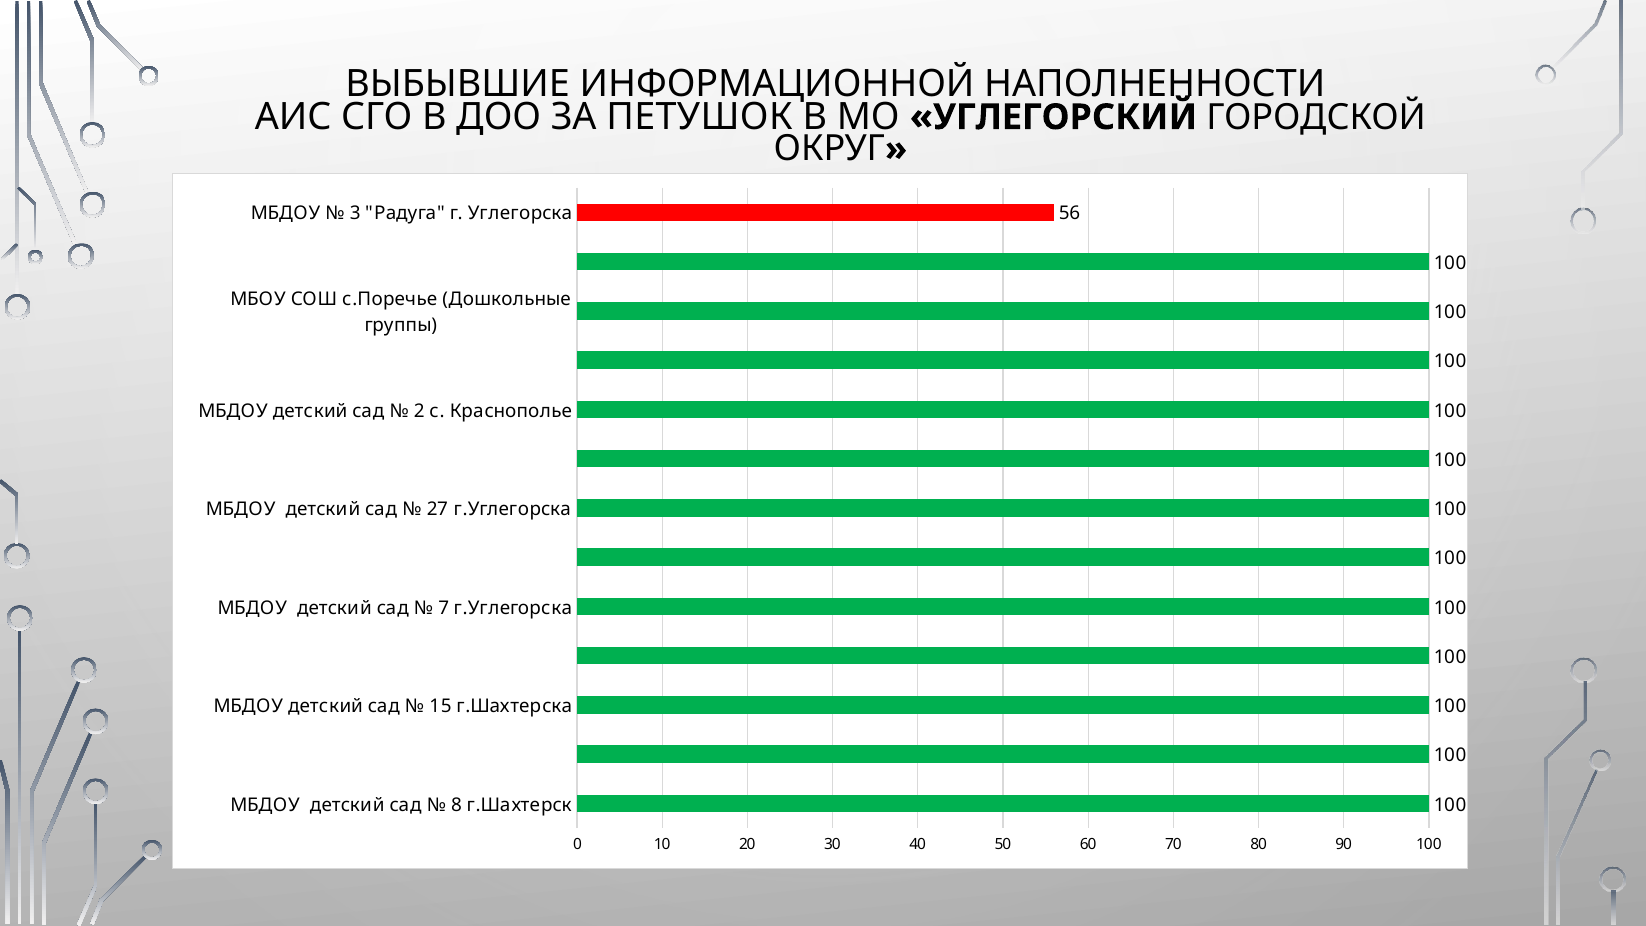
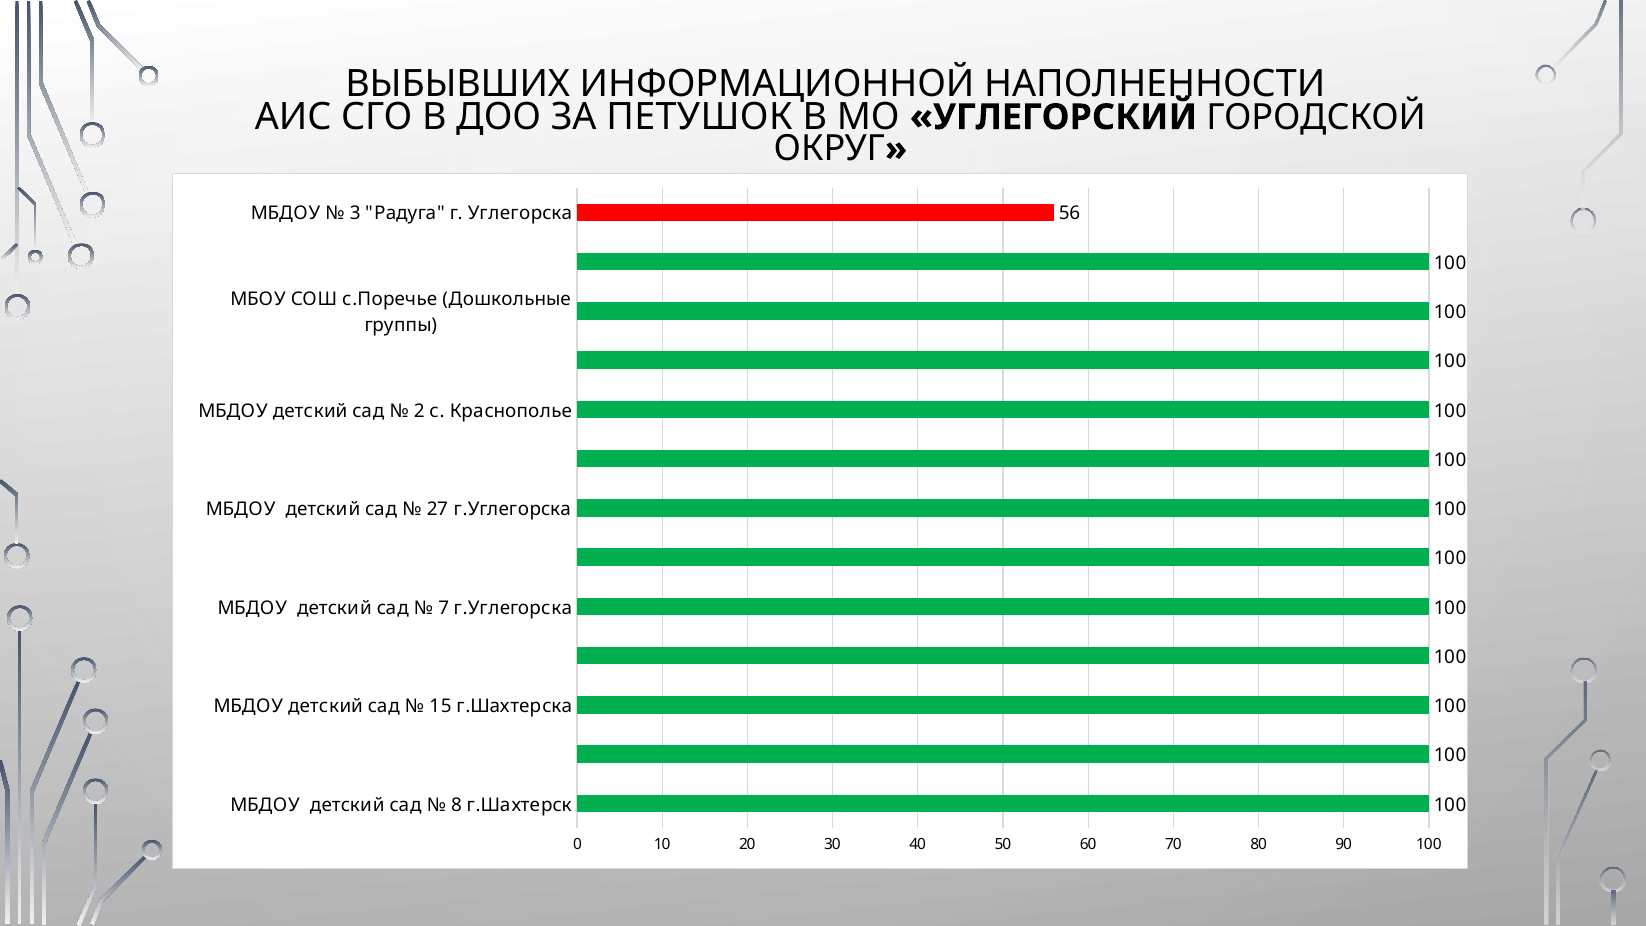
ВЫБЫВШИЕ: ВЫБЫВШИЕ -> ВЫБЫВШИХ
